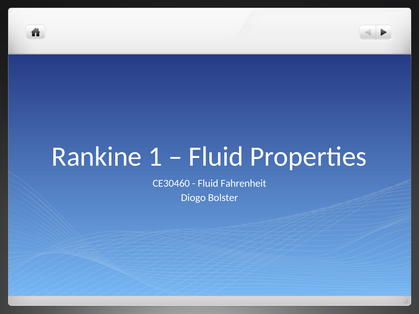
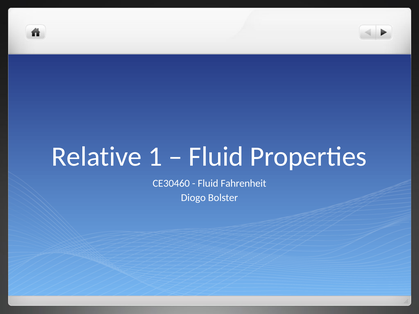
Rankine: Rankine -> Relative
